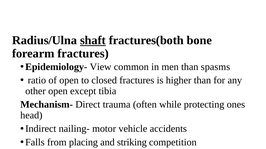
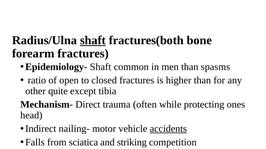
Epidemiology- View: View -> Shaft
other open: open -> quite
accidents underline: none -> present
placing: placing -> sciatica
